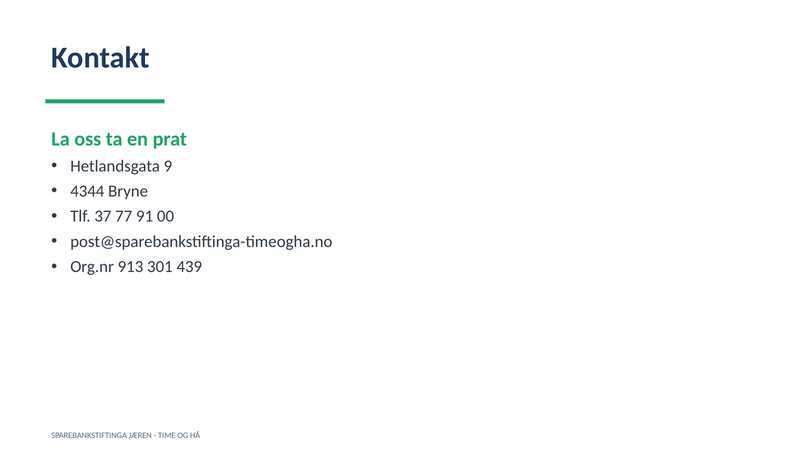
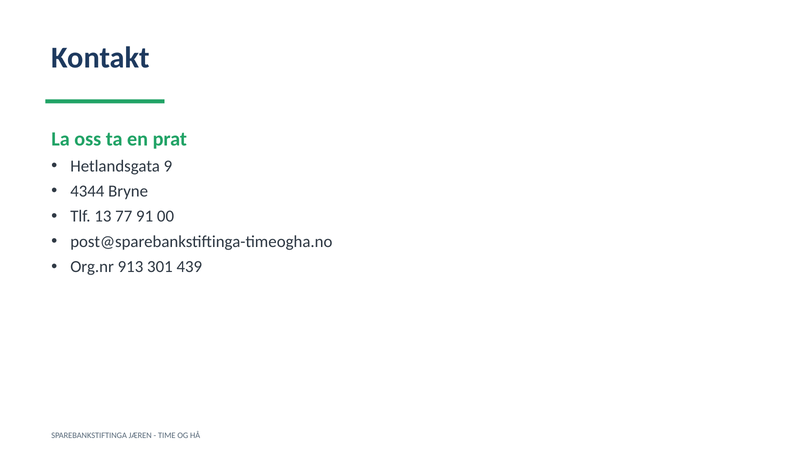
37: 37 -> 13
